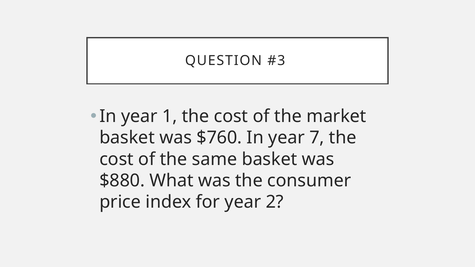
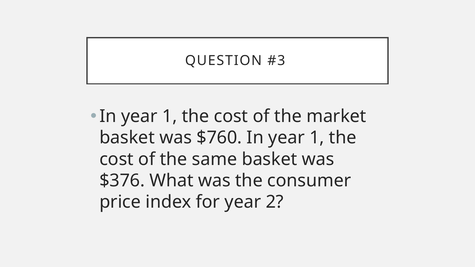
$760 In year 7: 7 -> 1
$880: $880 -> $376
